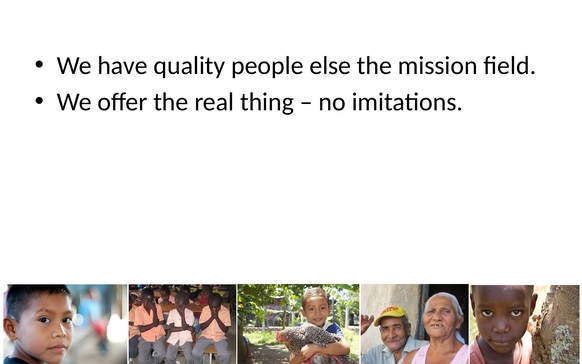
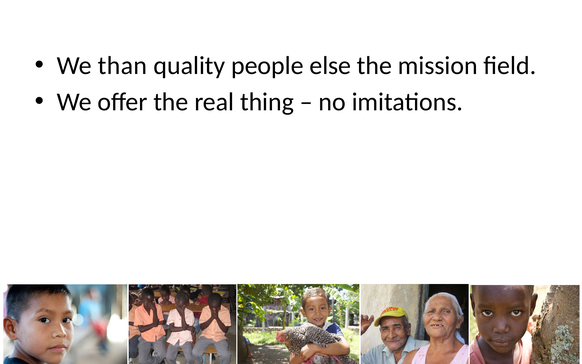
have: have -> than
